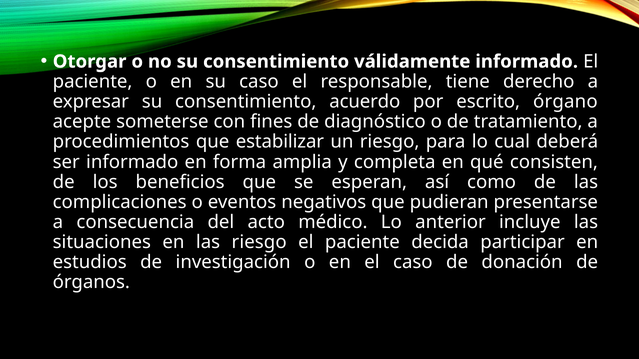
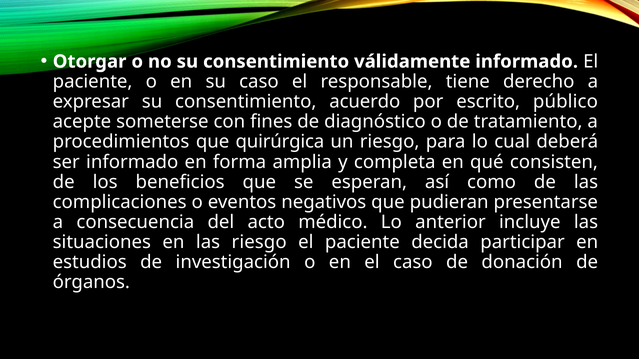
órgano: órgano -> público
estabilizar: estabilizar -> quirúrgica
